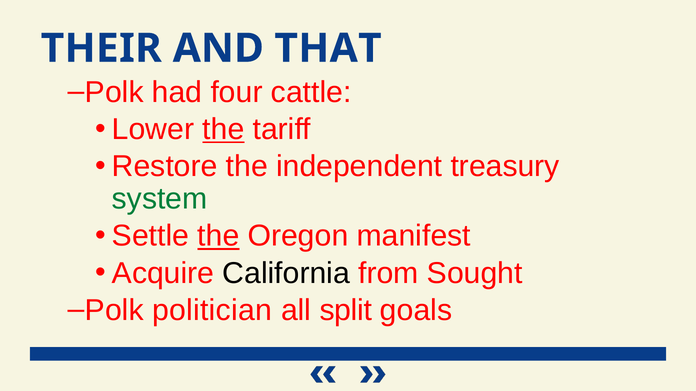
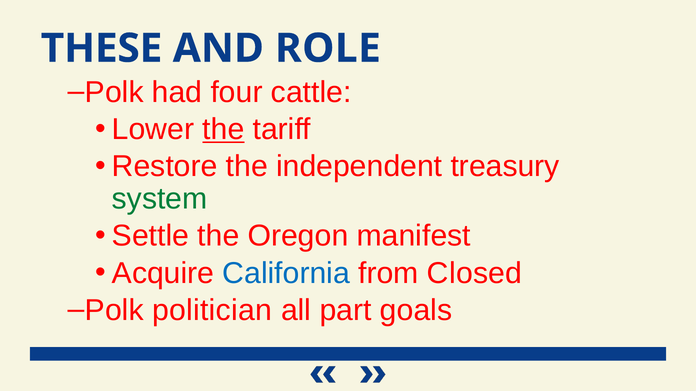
THEIR: THEIR -> THESE
THAT: THAT -> ROLE
the at (218, 236) underline: present -> none
California colour: black -> blue
Sought: Sought -> Closed
split: split -> part
